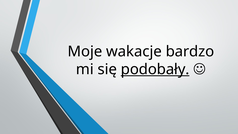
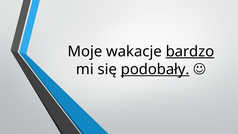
bardzo underline: none -> present
